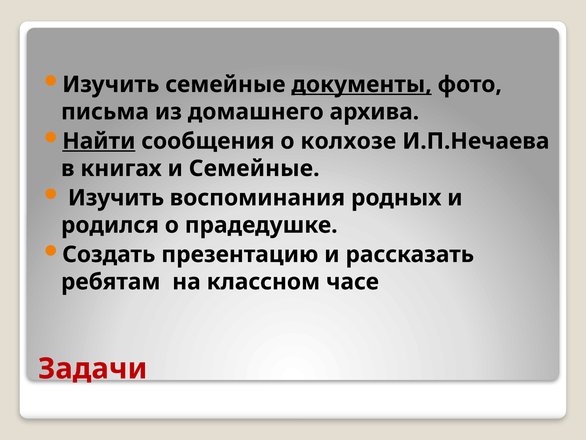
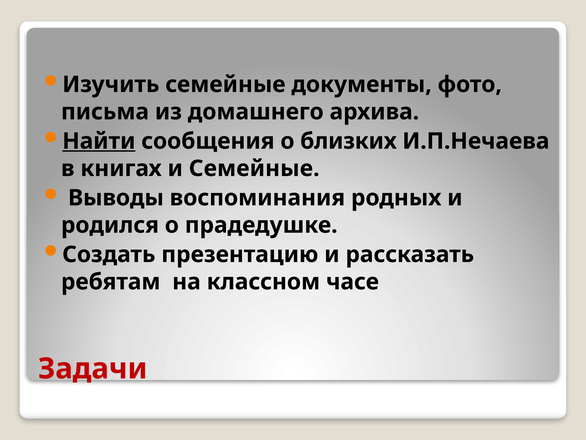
документы underline: present -> none
колхозе: колхозе -> близких
Изучить at (116, 198): Изучить -> Выводы
